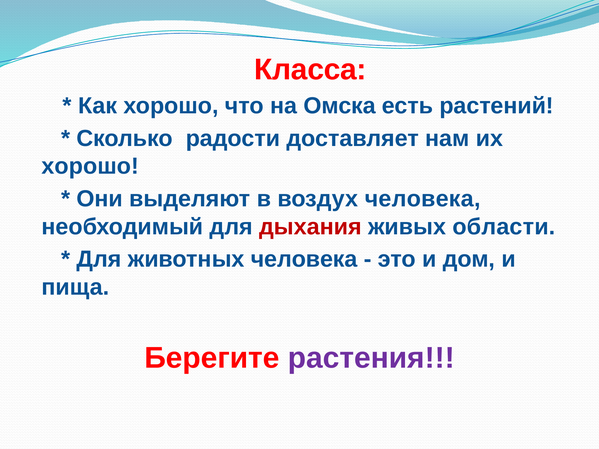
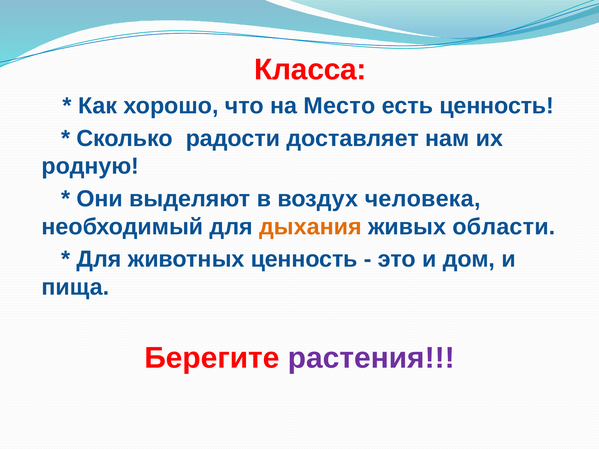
Омска: Омска -> Место
есть растений: растений -> ценность
хорошо at (90, 166): хорошо -> родную
дыхания colour: red -> orange
животных человека: человека -> ценность
